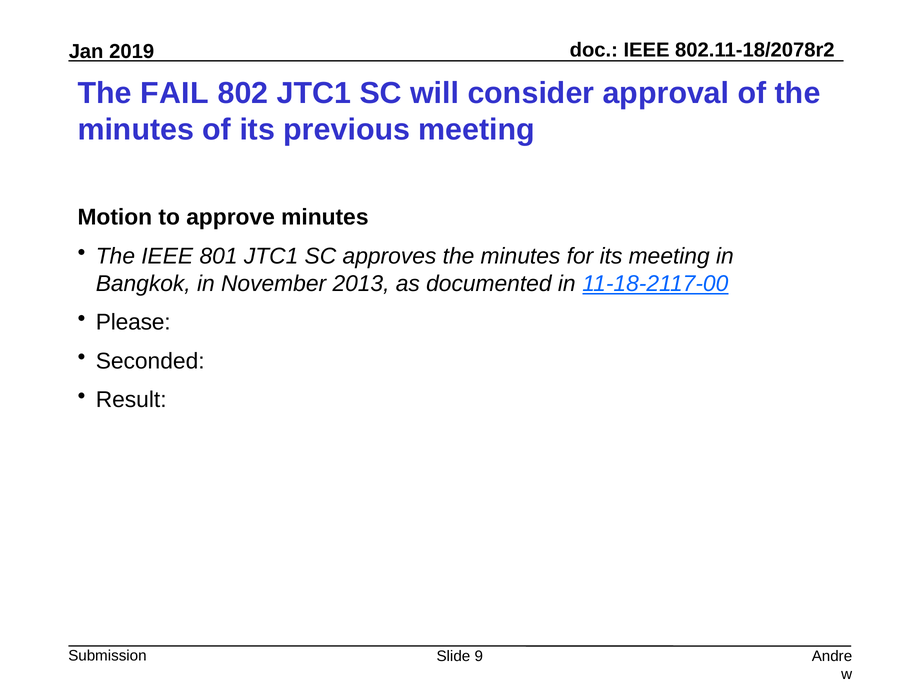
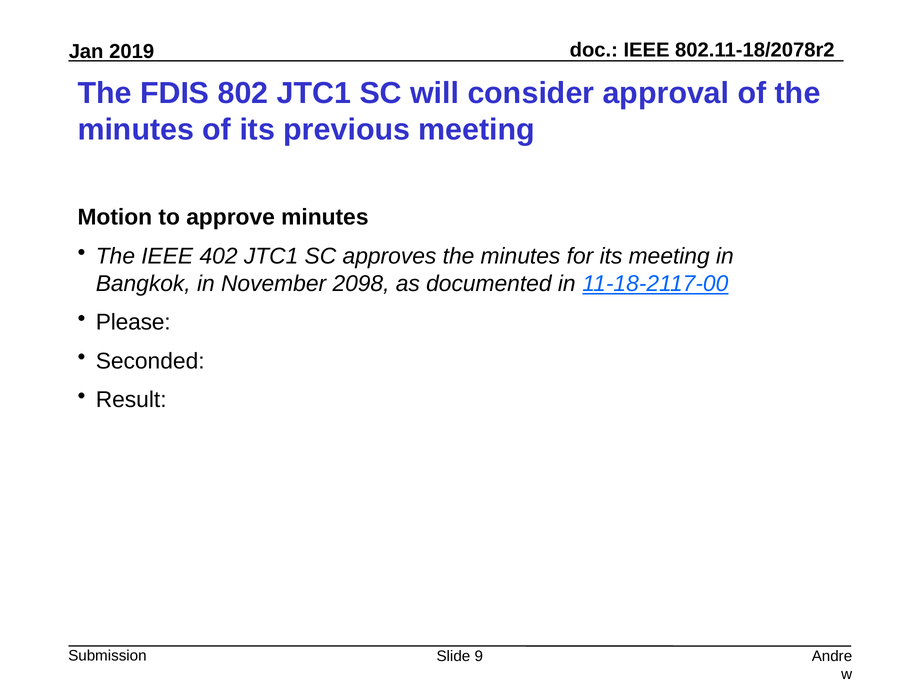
FAIL: FAIL -> FDIS
801: 801 -> 402
2013: 2013 -> 2098
